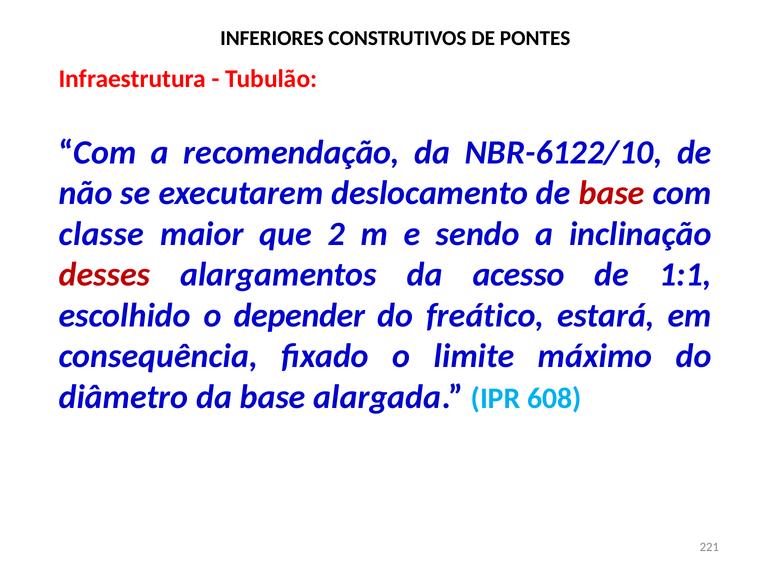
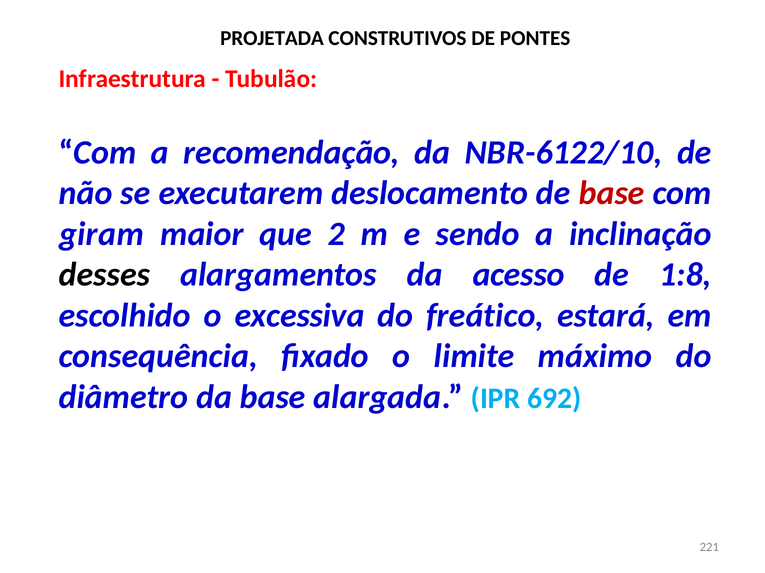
INFERIORES: INFERIORES -> PROJETADA
classe: classe -> giram
desses colour: red -> black
1:1: 1:1 -> 1:8
depender: depender -> excessiva
608: 608 -> 692
